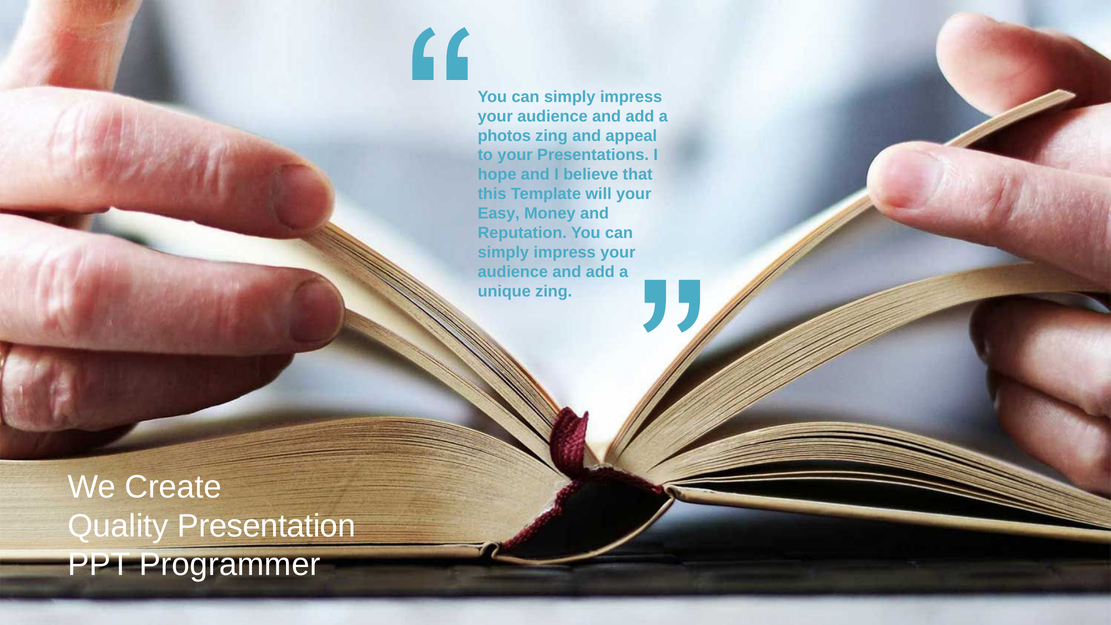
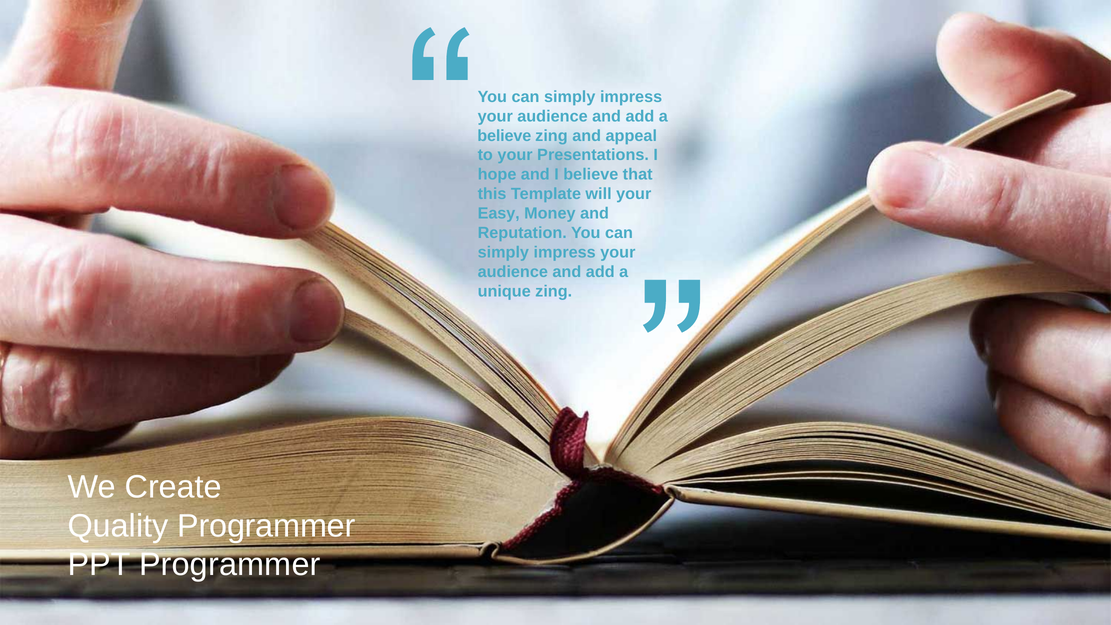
photos at (504, 136): photos -> believe
Quality Presentation: Presentation -> Programmer
